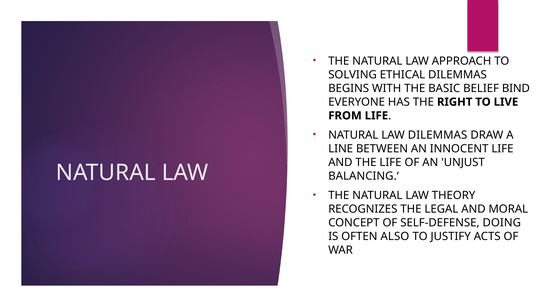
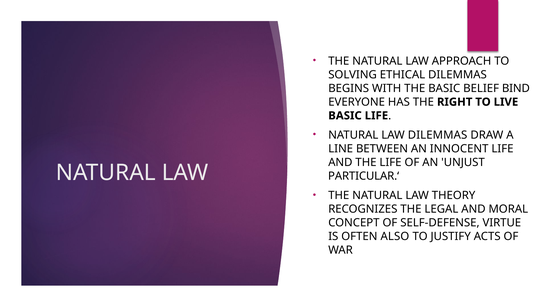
FROM at (345, 116): FROM -> BASIC
BALANCING.‘: BALANCING.‘ -> PARTICULAR.‘
DOING: DOING -> VIRTUE
